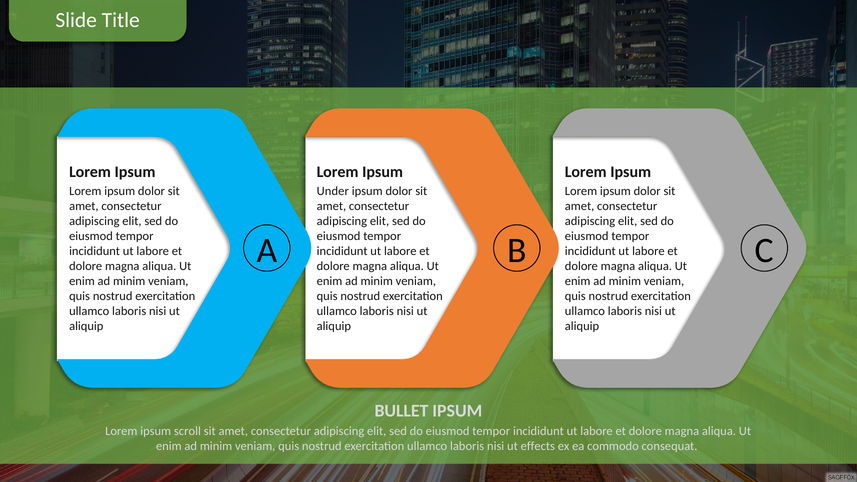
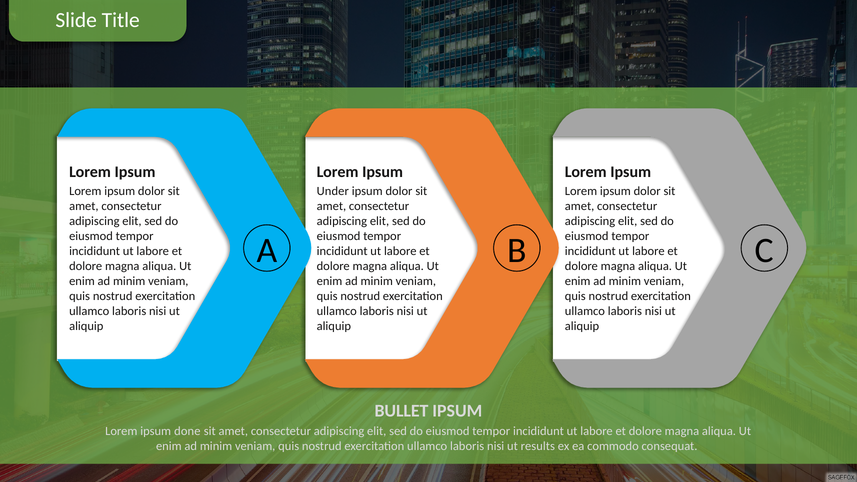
scroll: scroll -> done
effects: effects -> results
